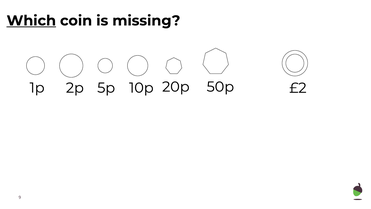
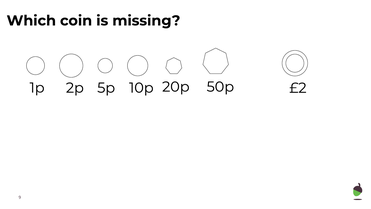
Which underline: present -> none
